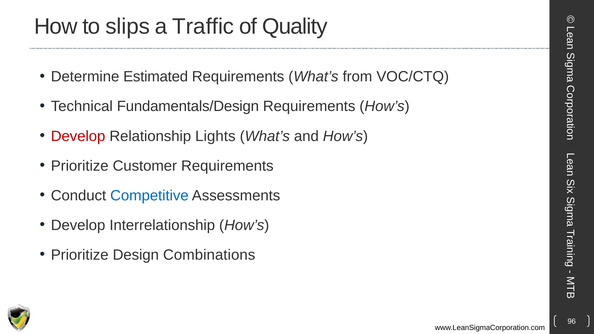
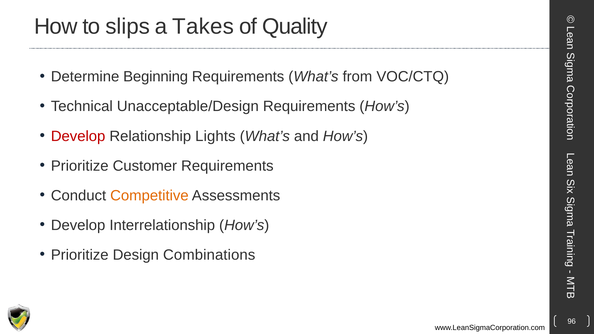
Traffic: Traffic -> Takes
Estimated: Estimated -> Beginning
Fundamentals/Design: Fundamentals/Design -> Unacceptable/Design
Competitive colour: blue -> orange
